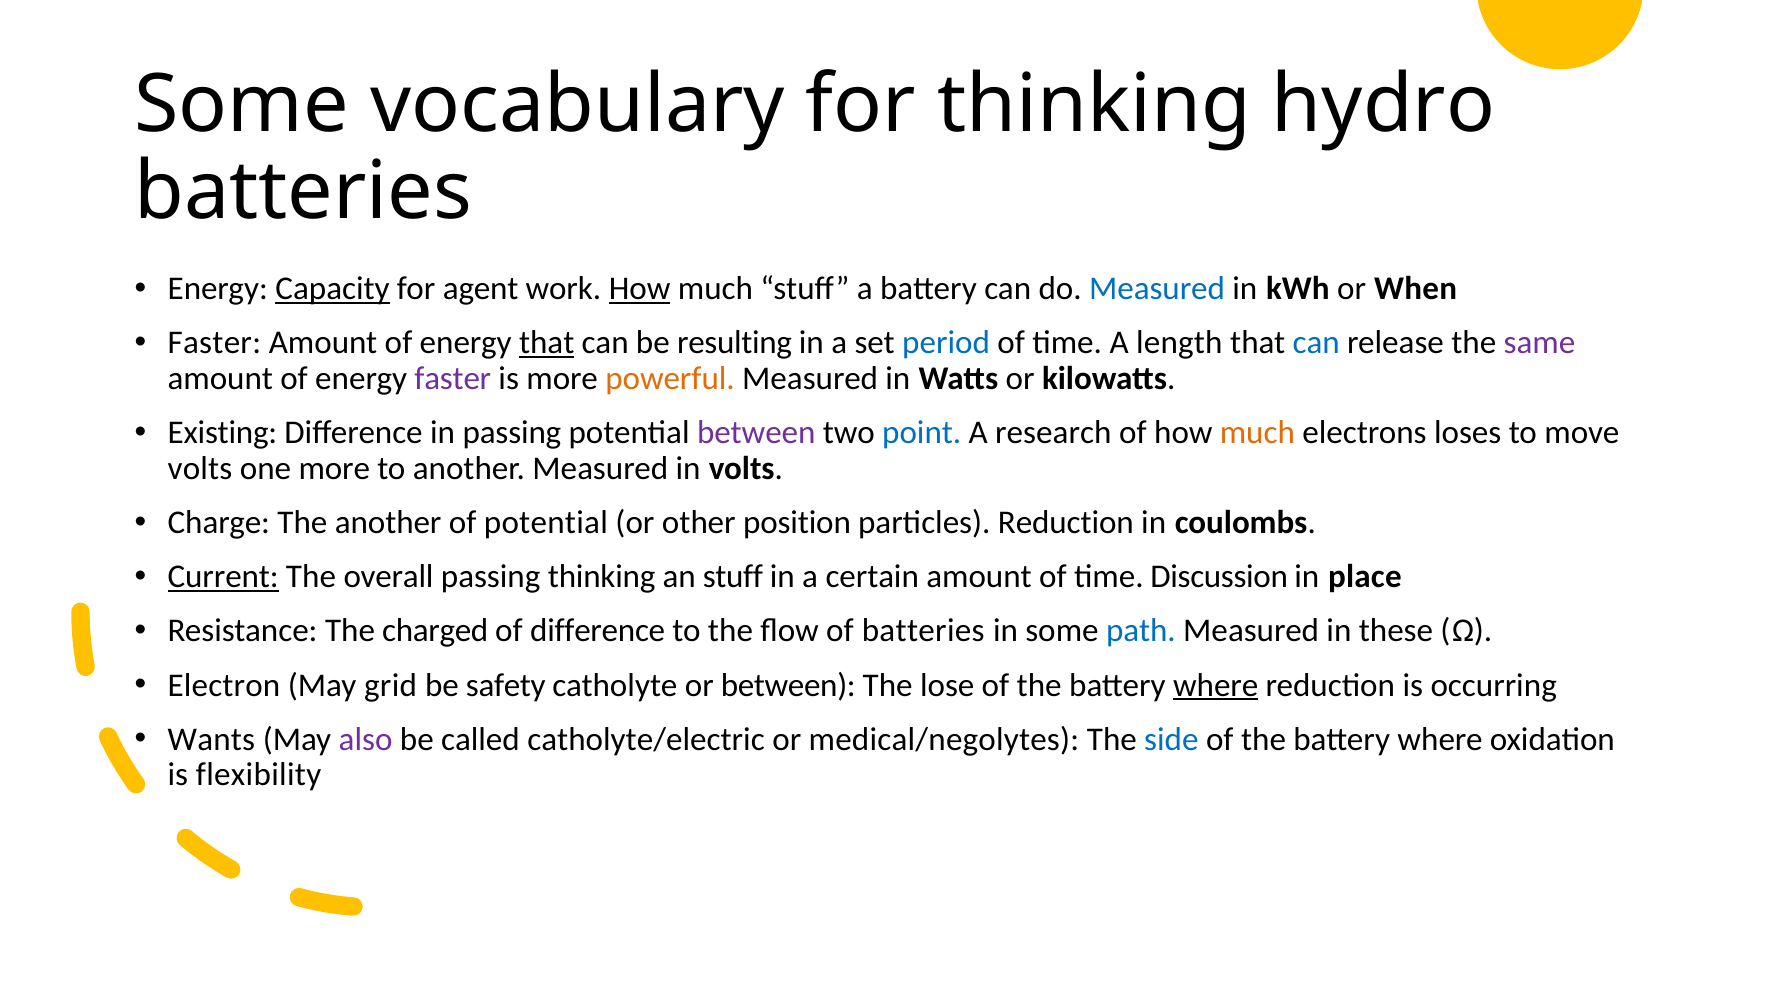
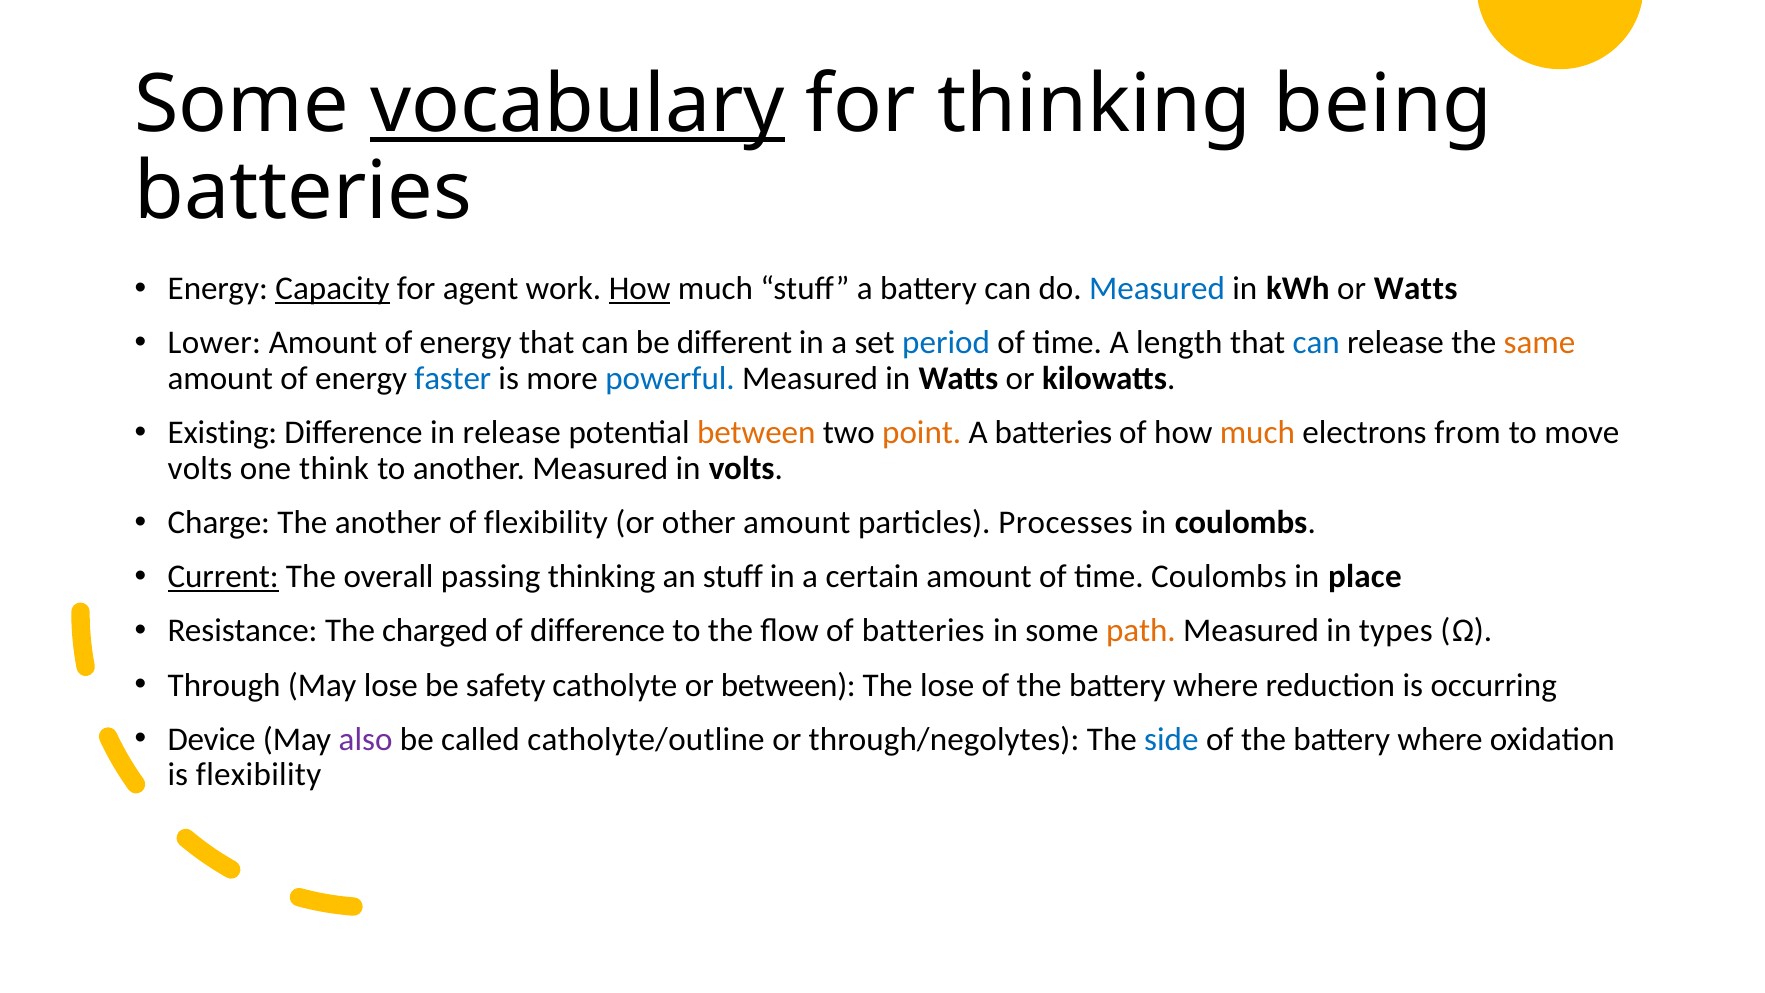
vocabulary underline: none -> present
hydro: hydro -> being
or When: When -> Watts
Faster at (214, 343): Faster -> Lower
that at (547, 343) underline: present -> none
resulting: resulting -> different
same colour: purple -> orange
faster at (453, 378) colour: purple -> blue
powerful colour: orange -> blue
in passing: passing -> release
between at (756, 433) colour: purple -> orange
point colour: blue -> orange
A research: research -> batteries
loses: loses -> from
one more: more -> think
of potential: potential -> flexibility
other position: position -> amount
particles Reduction: Reduction -> Processes
time Discussion: Discussion -> Coulombs
path colour: blue -> orange
these: these -> types
Electron: Electron -> Through
May grid: grid -> lose
where at (1216, 685) underline: present -> none
Wants: Wants -> Device
catholyte/electric: catholyte/electric -> catholyte/outline
medical/negolytes: medical/negolytes -> through/negolytes
